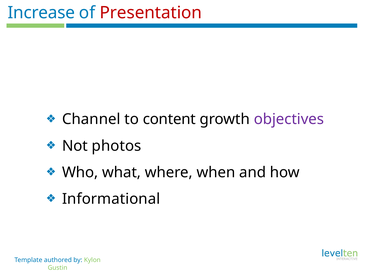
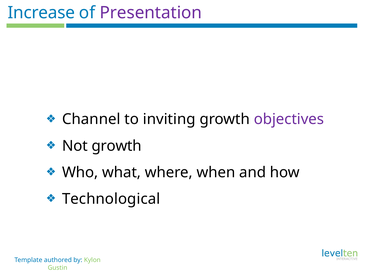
Presentation colour: red -> purple
content: content -> inviting
Not photos: photos -> growth
Informational: Informational -> Technological
